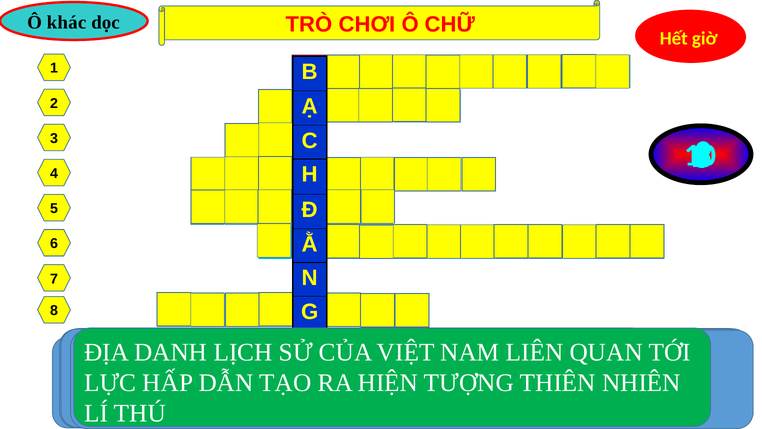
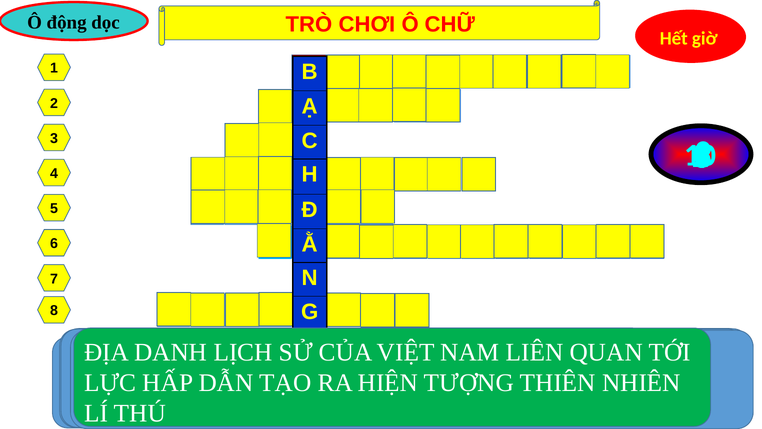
Ô khác: khác -> động
